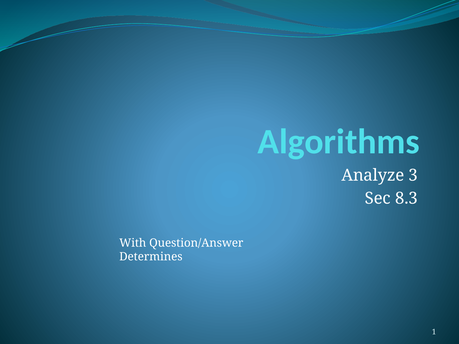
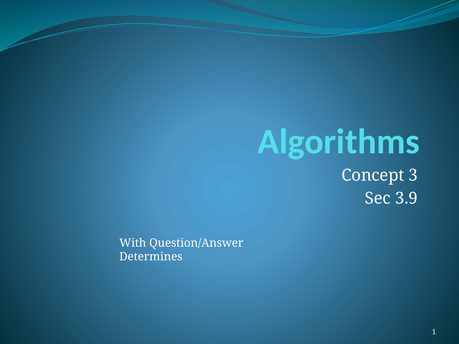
Analyze: Analyze -> Concept
8.3: 8.3 -> 3.9
